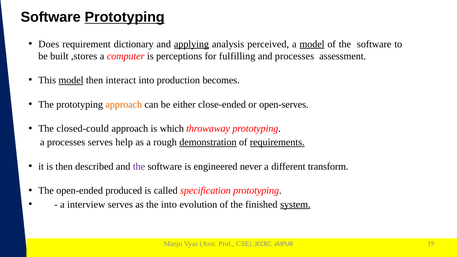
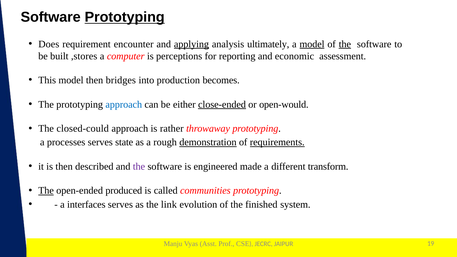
dictionary: dictionary -> encounter
perceived: perceived -> ultimately
the at (345, 44) underline: none -> present
fulfilling: fulfilling -> reporting
and processes: processes -> economic
model at (71, 80) underline: present -> none
interact: interact -> bridges
approach at (124, 104) colour: orange -> blue
close-ended underline: none -> present
open-serves: open-serves -> open-would
which: which -> rather
help: help -> state
never: never -> made
The at (46, 191) underline: none -> present
specification: specification -> communities
interview: interview -> interfaces
the into: into -> link
system underline: present -> none
